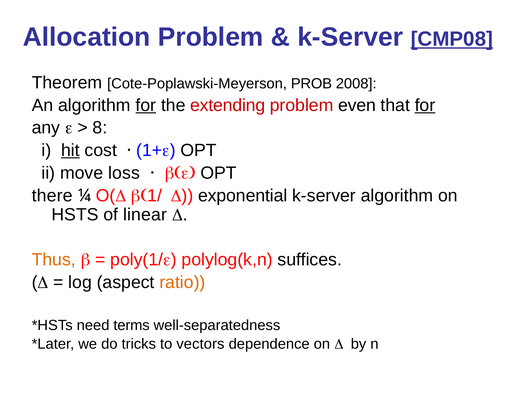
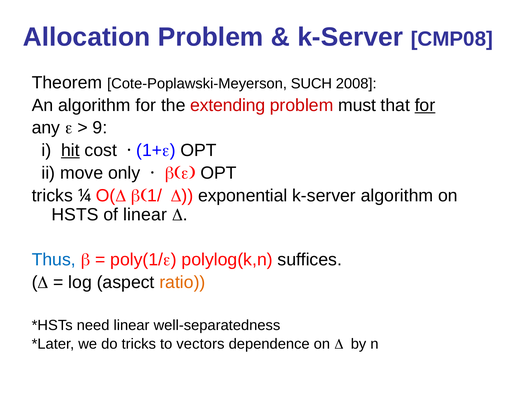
CMP08 underline: present -> none
PROB: PROB -> SUCH
for at (146, 105) underline: present -> none
even: even -> must
8: 8 -> 9
loss: loss -> only
there at (52, 195): there -> tricks
Thus colour: orange -> blue
need terms: terms -> linear
